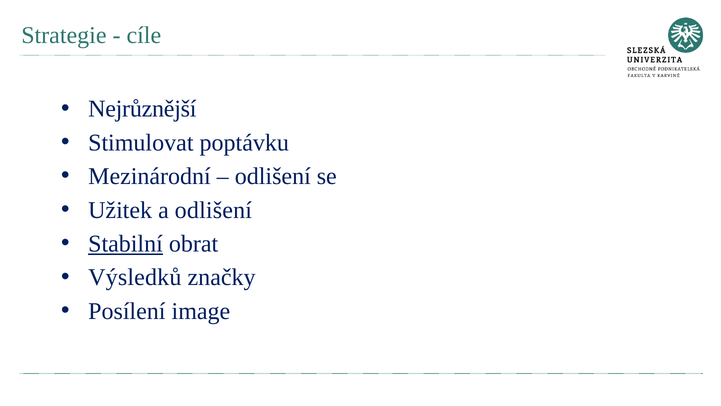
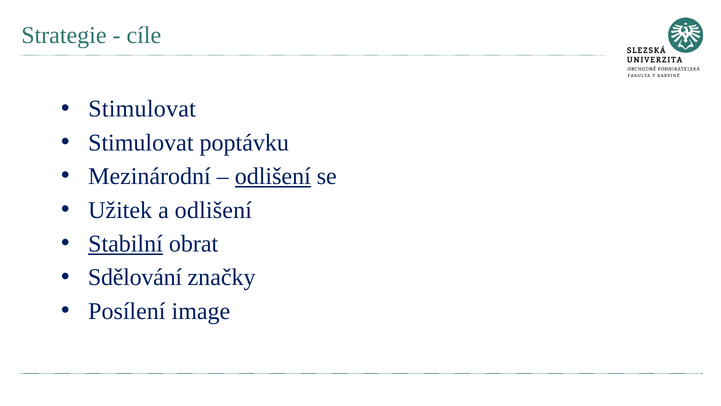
Nejrůznější at (142, 109): Nejrůznější -> Stimulovat
odlišení at (273, 176) underline: none -> present
Výsledků: Výsledků -> Sdělování
